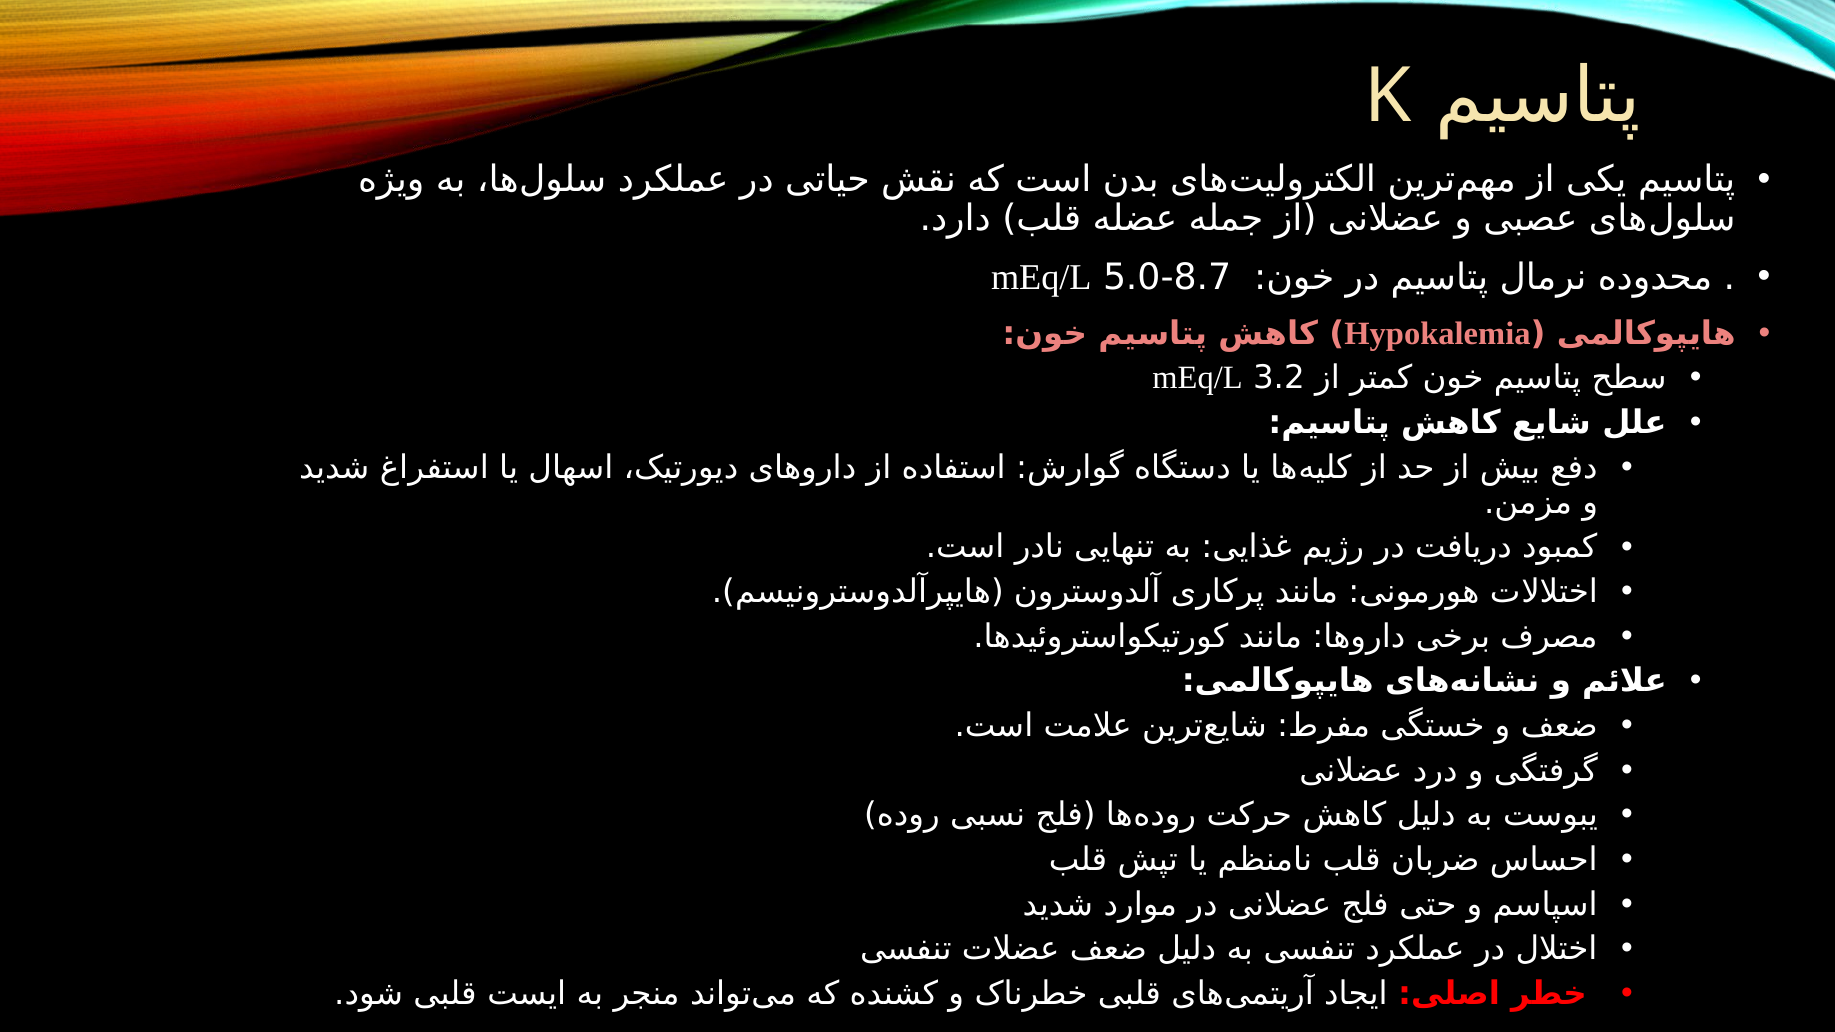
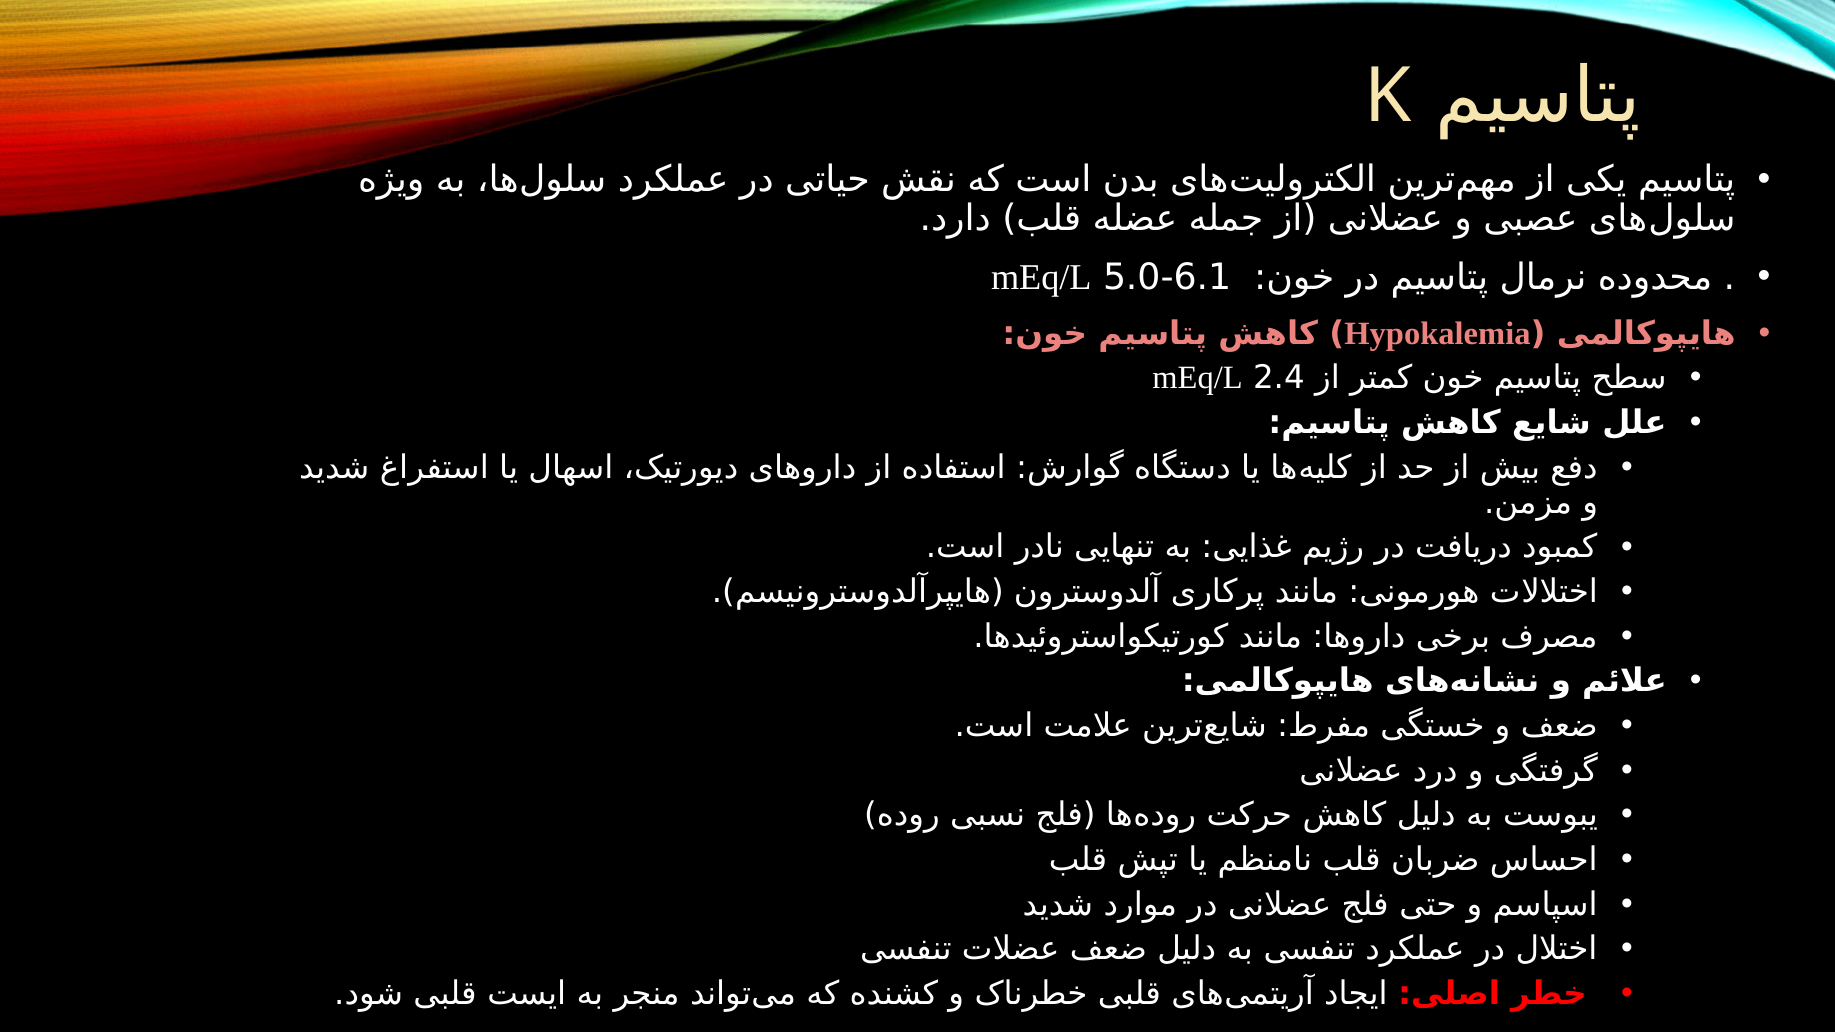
8.7: 8.7 -> 6.1
3.2: 3.2 -> 2.4
